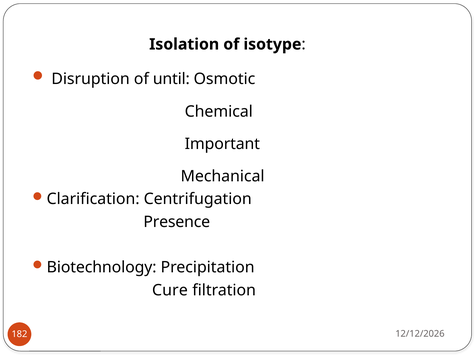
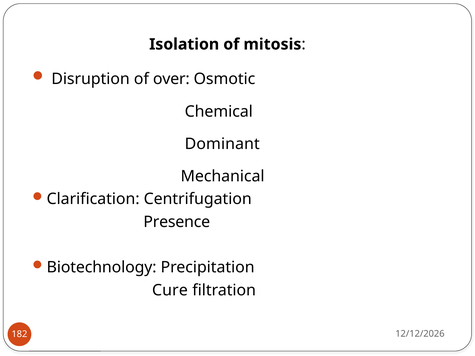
isotype: isotype -> mitosis
until: until -> over
Important: Important -> Dominant
